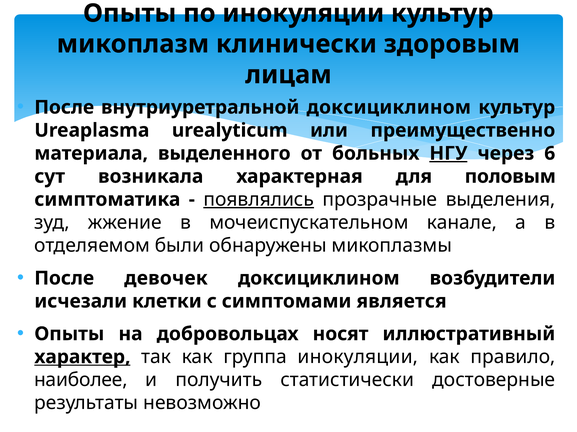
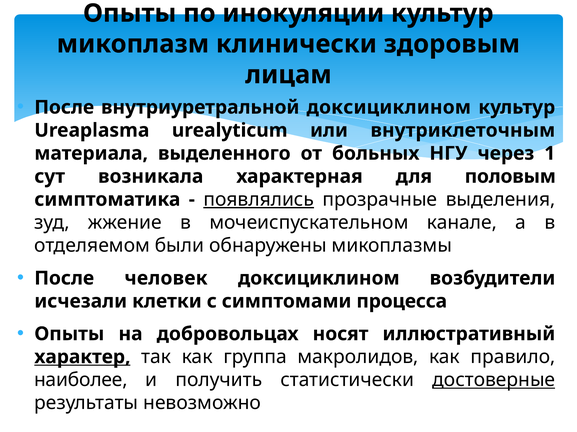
преимущественно: преимущественно -> внутриклеточным
НГУ underline: present -> none
6: 6 -> 1
девочек: девочек -> человек
является: является -> процесса
группа инокуляции: инокуляции -> макролидов
достоверные underline: none -> present
